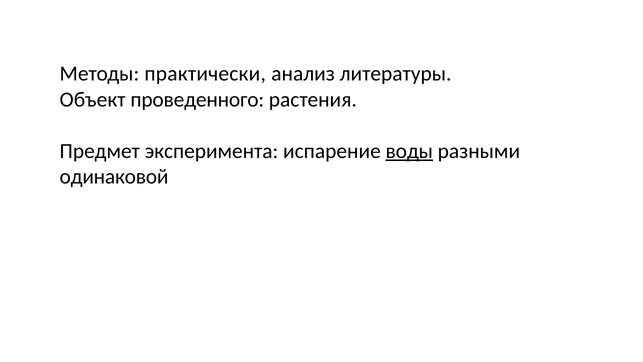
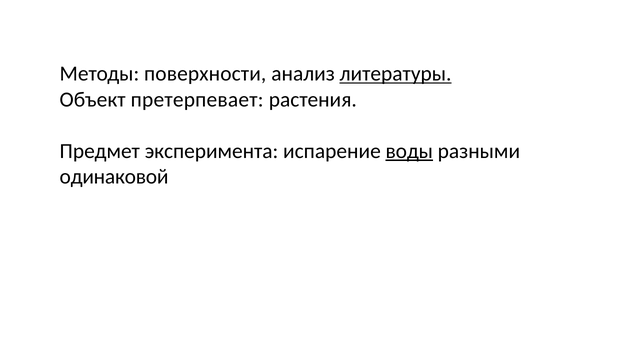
практически: практически -> поверхности
литературы underline: none -> present
проведенного: проведенного -> претерпевает
